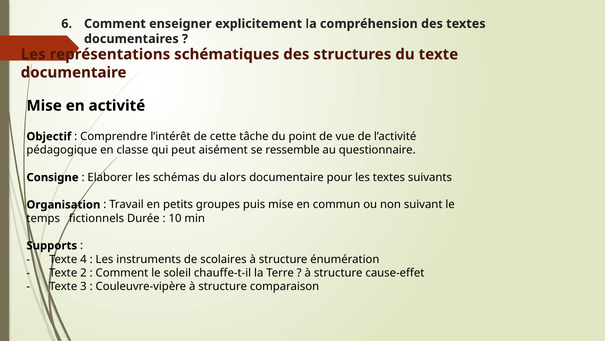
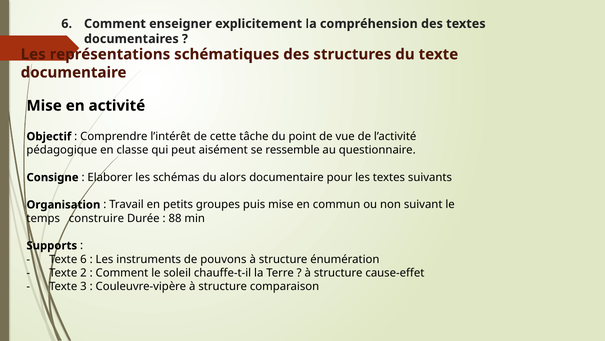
fictionnels: fictionnels -> construire
10: 10 -> 88
Texte 4: 4 -> 6
scolaires: scolaires -> pouvons
